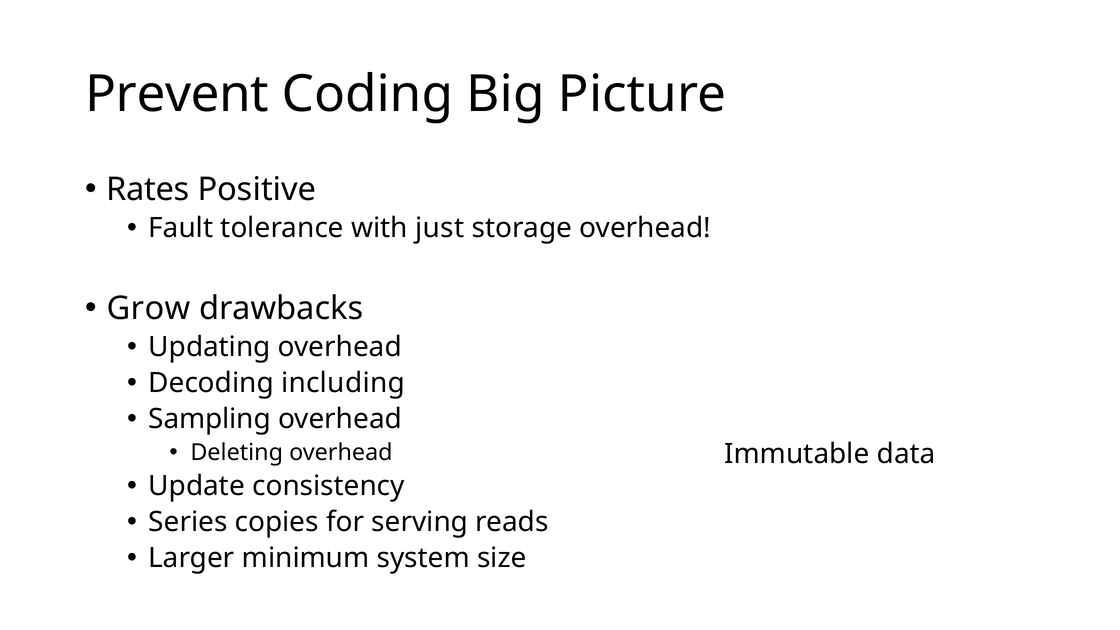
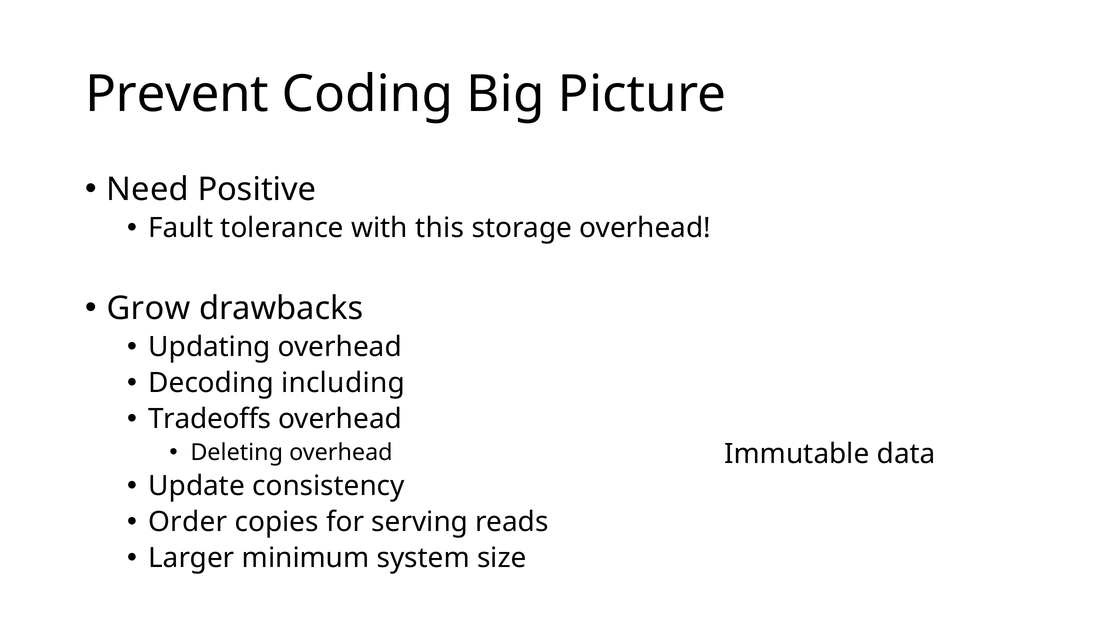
Rates: Rates -> Need
just: just -> this
Sampling: Sampling -> Tradeoffs
Series: Series -> Order
